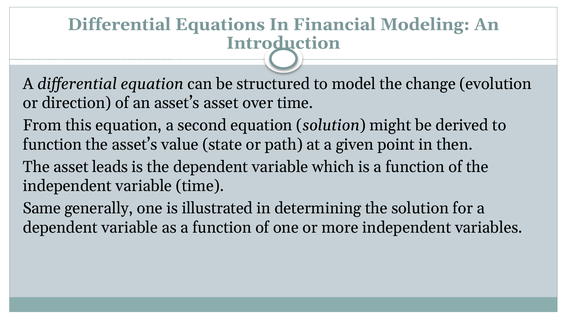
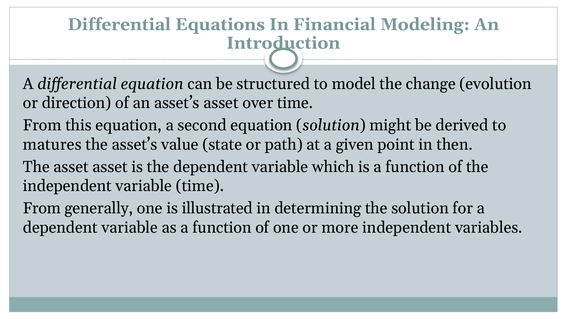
function at (52, 144): function -> matures
asset leads: leads -> asset
Same at (42, 208): Same -> From
